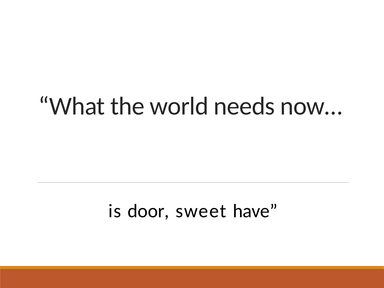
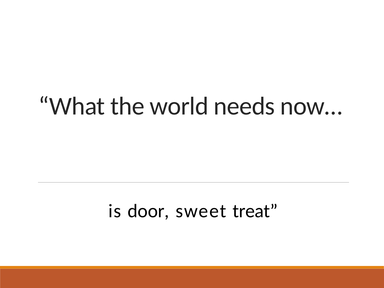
have: have -> treat
